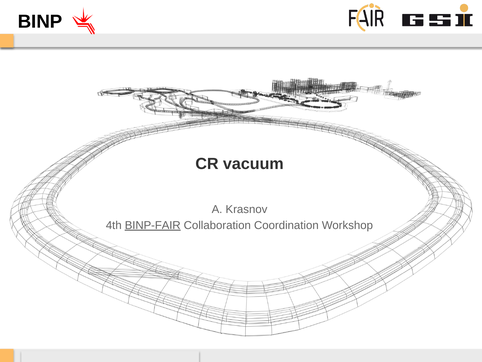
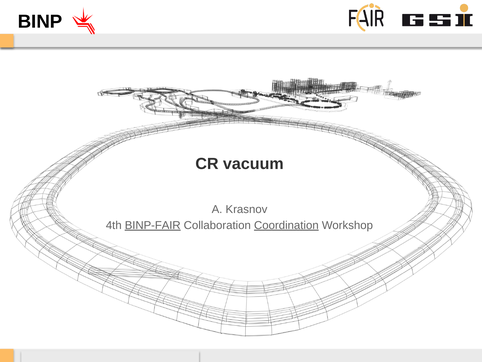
Coordination underline: none -> present
